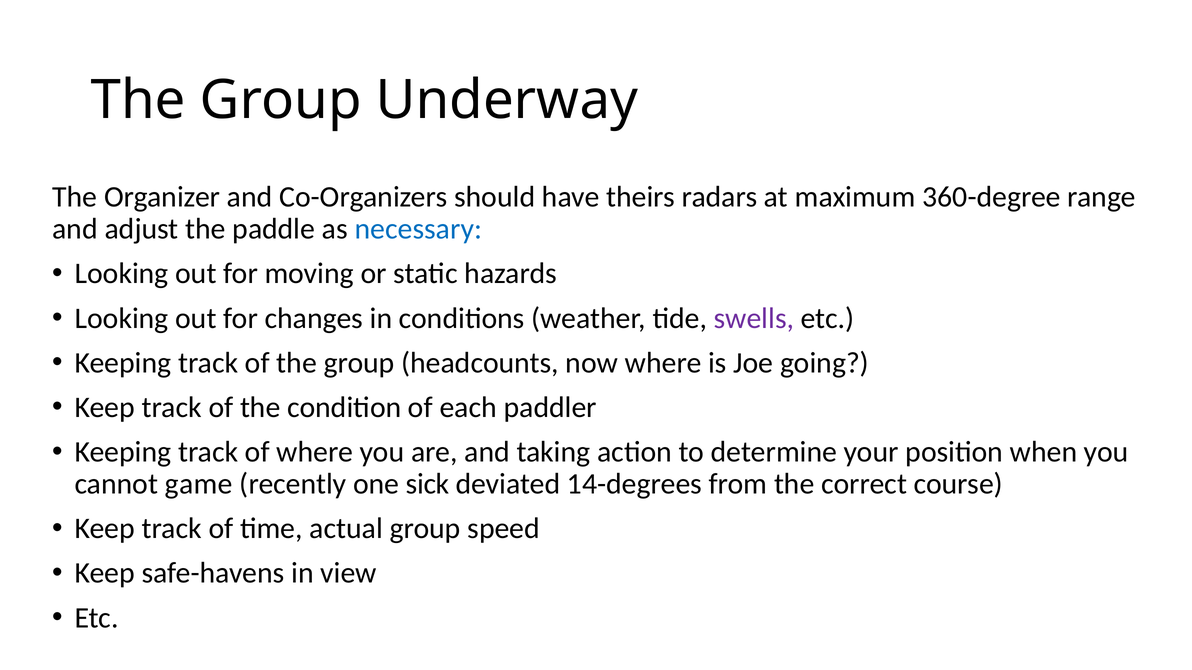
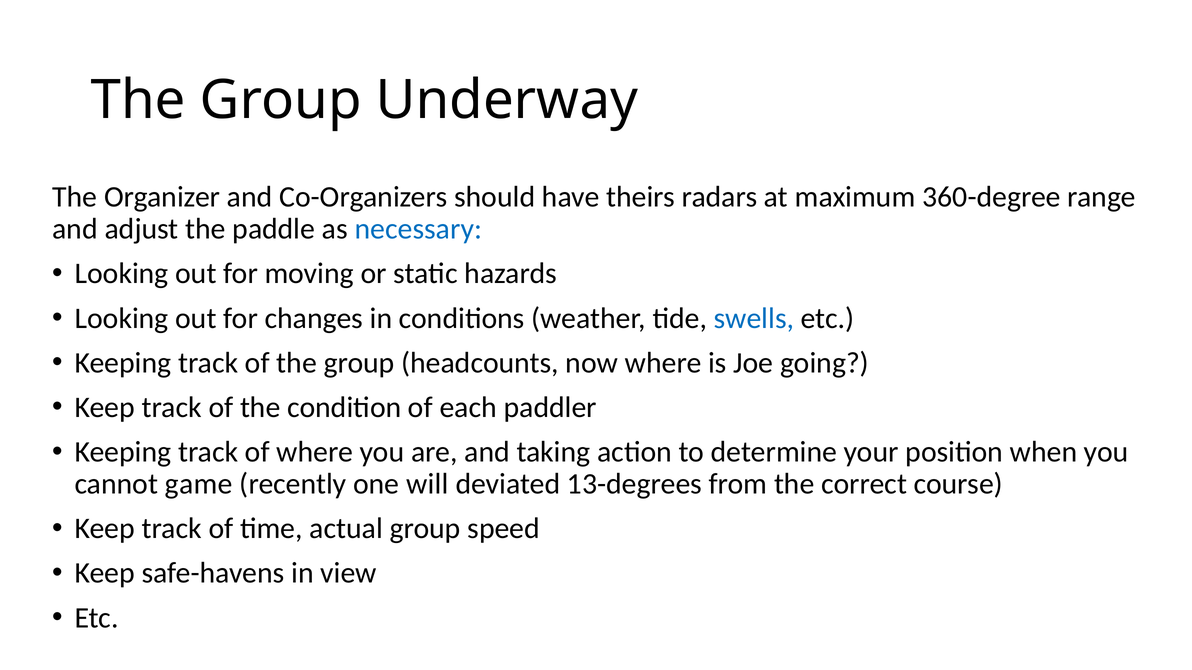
swells colour: purple -> blue
sick: sick -> will
14-degrees: 14-degrees -> 13-degrees
